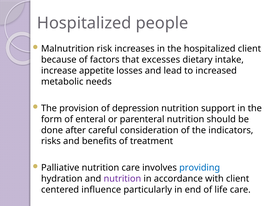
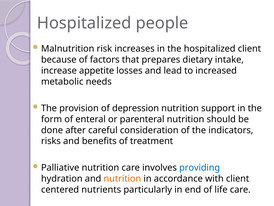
excesses: excesses -> prepares
nutrition at (122, 178) colour: purple -> orange
influence: influence -> nutrients
